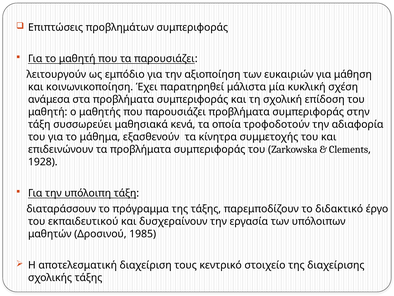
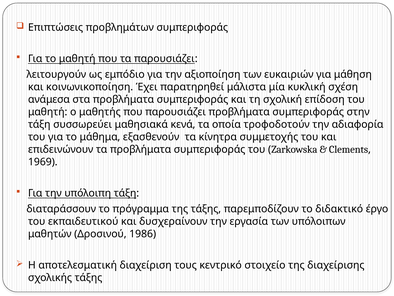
1928: 1928 -> 1969
1985: 1985 -> 1986
